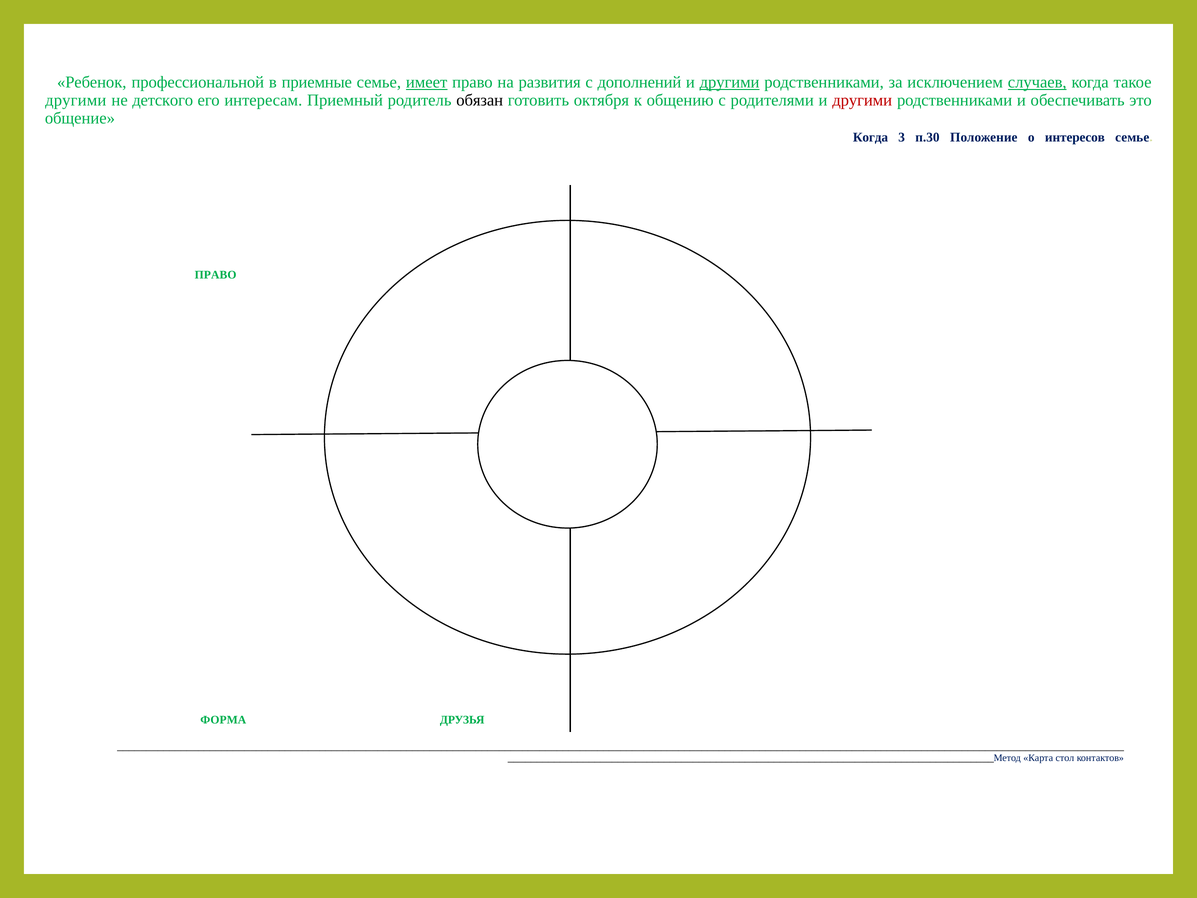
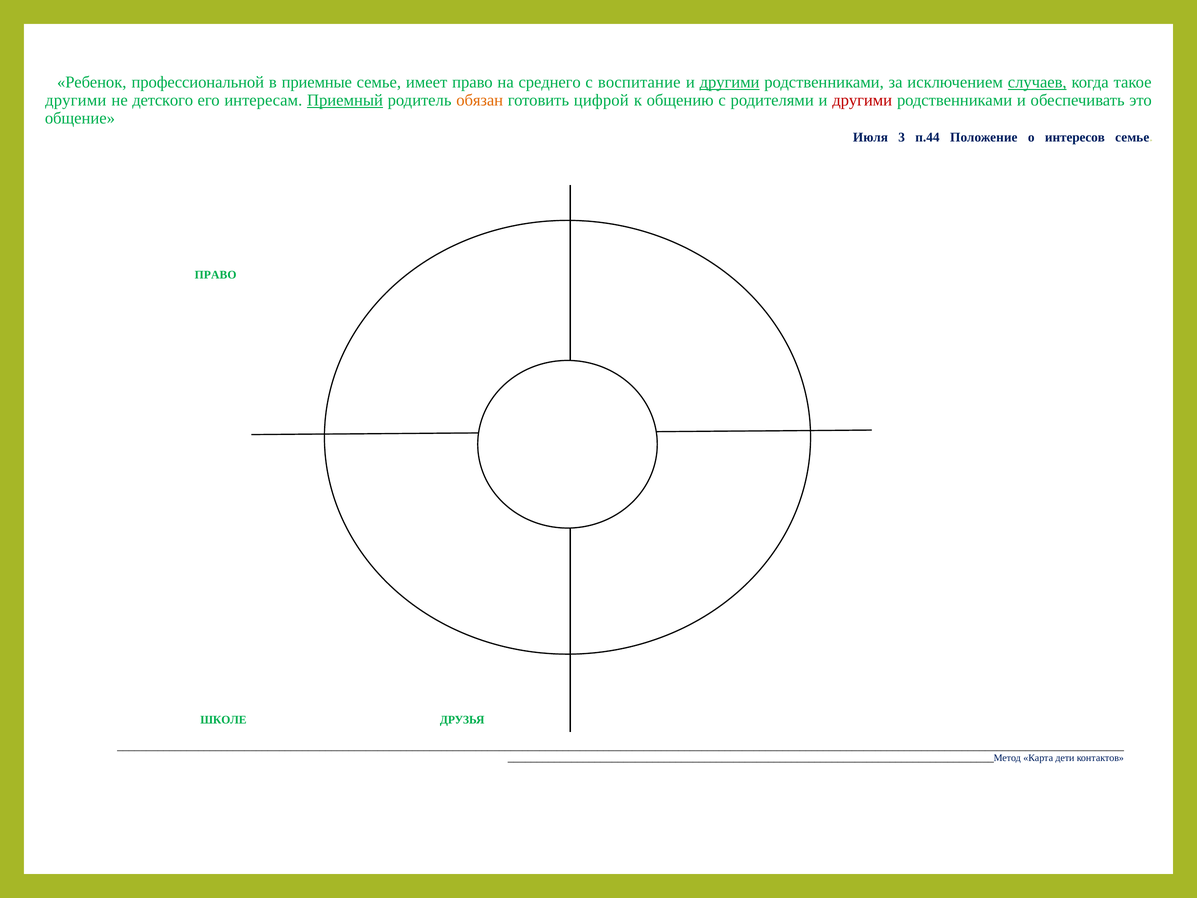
имеет underline: present -> none
развития: развития -> среднего
дополнений: дополнений -> воспитание
Приемный underline: none -> present
обязан colour: black -> orange
октября: октября -> цифрой
Когда at (871, 137): Когда -> Июля
п.30: п.30 -> п.44
ФОРМА: ФОРМА -> ШКОЛЕ
стол: стол -> дети
